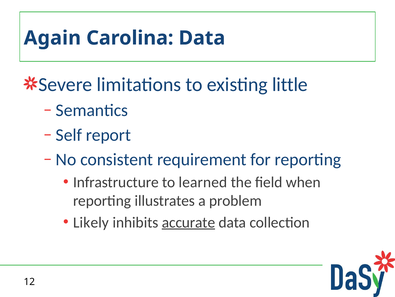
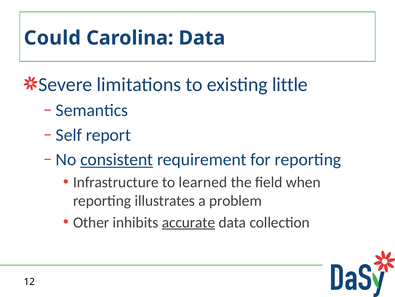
Again: Again -> Could
consistent underline: none -> present
Likely: Likely -> Other
